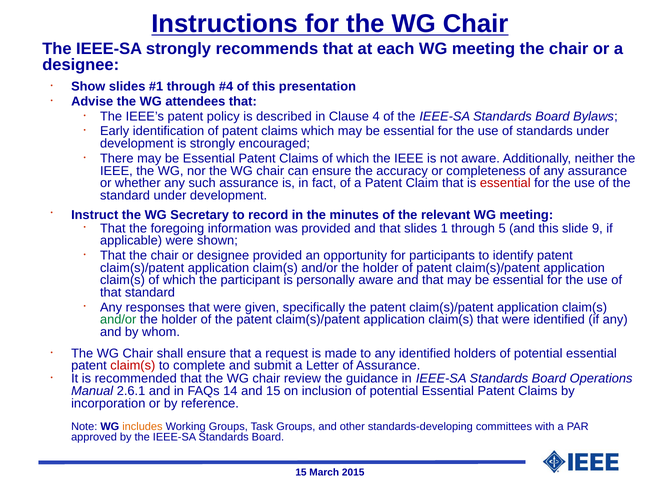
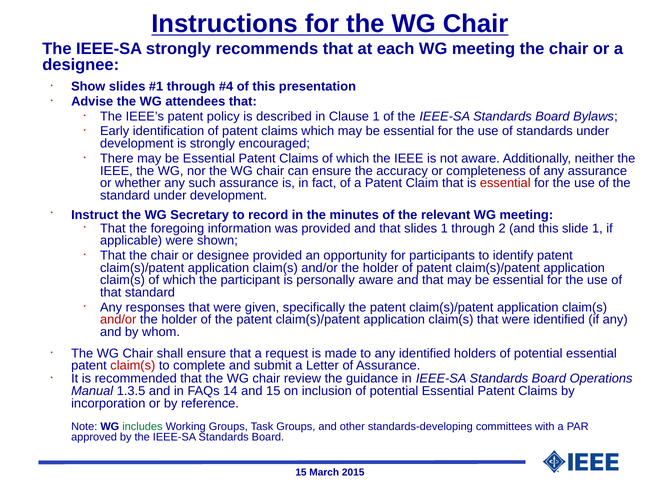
Clause 4: 4 -> 1
5: 5 -> 2
slide 9: 9 -> 1
and/or at (118, 320) colour: green -> red
2.6.1: 2.6.1 -> 1.3.5
includes colour: orange -> green
